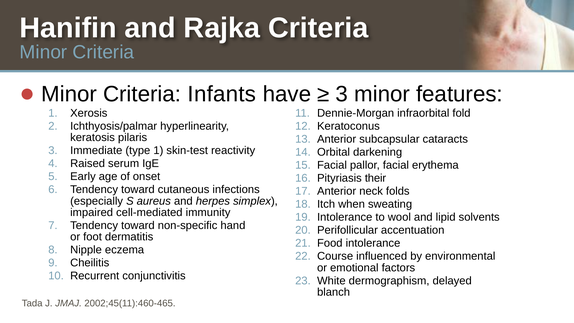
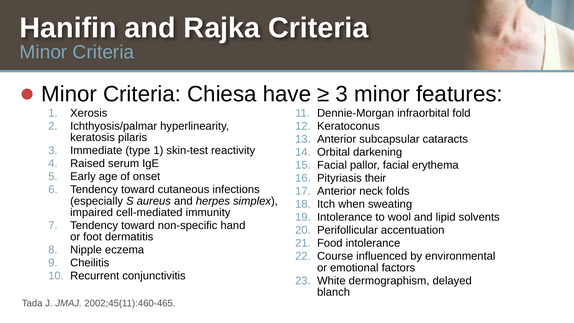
Infants: Infants -> Chiesa
